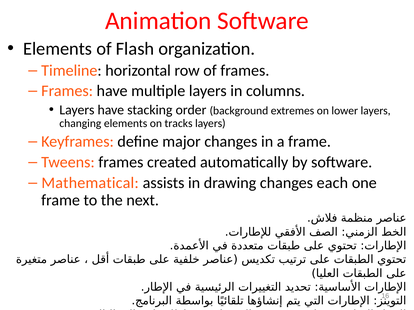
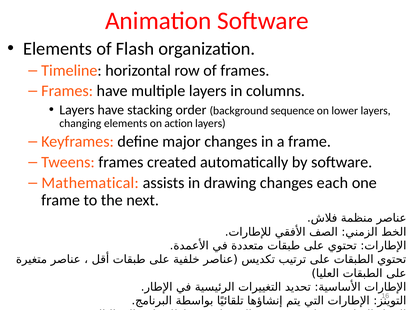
extremes: extremes -> sequence
tracks: tracks -> action
